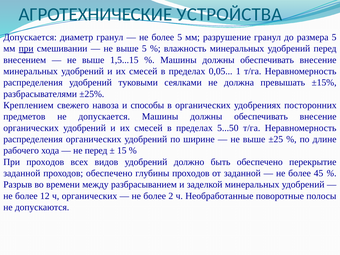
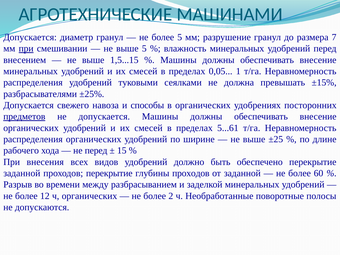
УСТРОЙСТВА: УСТРОЙСТВА -> МАШИНАМИ
размера 5: 5 -> 7
Креплением at (28, 105): Креплением -> Допускается
предметов underline: none -> present
5...50: 5...50 -> 5...61
При проходов: проходов -> внесения
проходов обеспечено: обеспечено -> перекрытие
45: 45 -> 60
